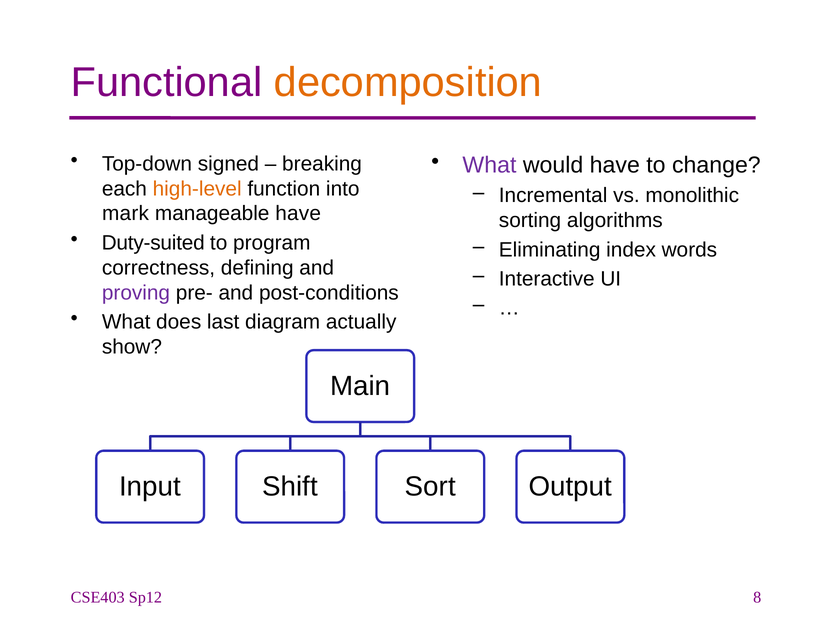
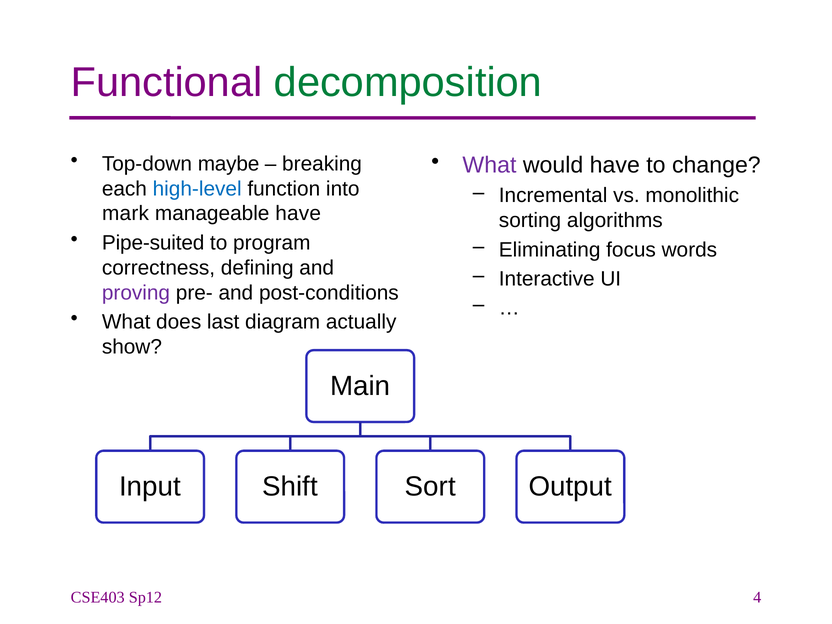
decomposition colour: orange -> green
signed: signed -> maybe
high-level colour: orange -> blue
Duty-suited: Duty-suited -> Pipe-suited
index: index -> focus
8: 8 -> 4
